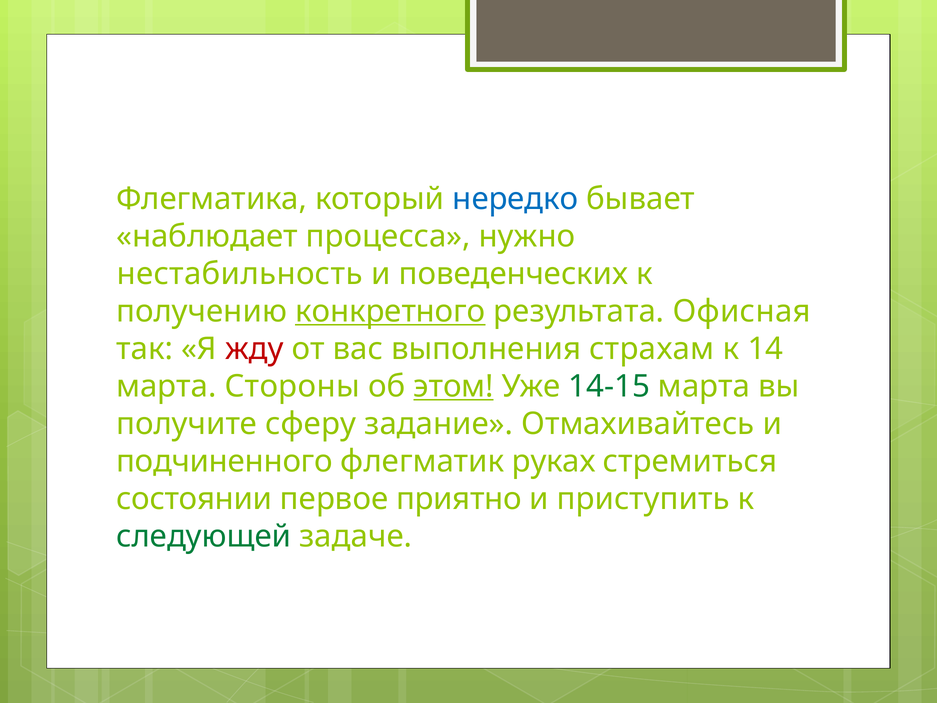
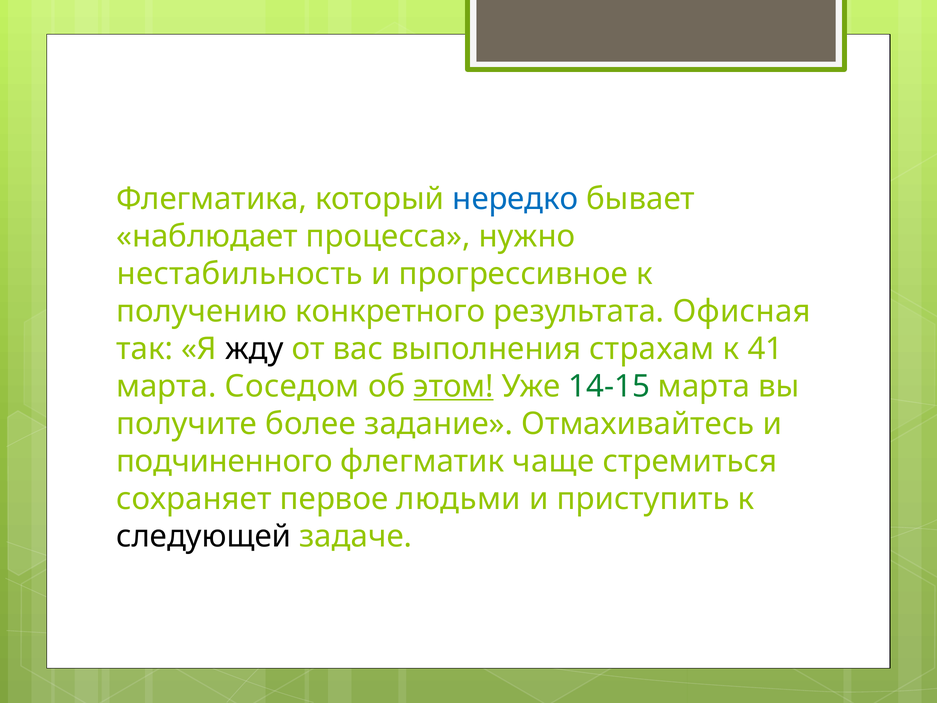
поведенческих: поведенческих -> прогрессивное
конкретного underline: present -> none
жду colour: red -> black
14: 14 -> 41
Стороны: Стороны -> Соседом
сферу: сферу -> более
руках: руках -> чаще
состоянии: состоянии -> сохраняет
приятно: приятно -> людьми
следующей colour: green -> black
